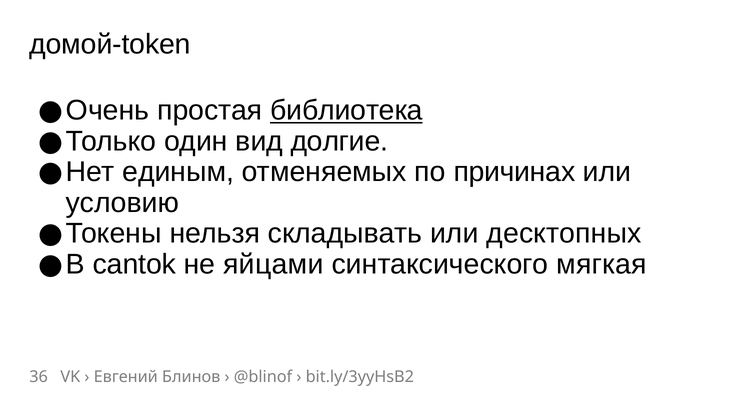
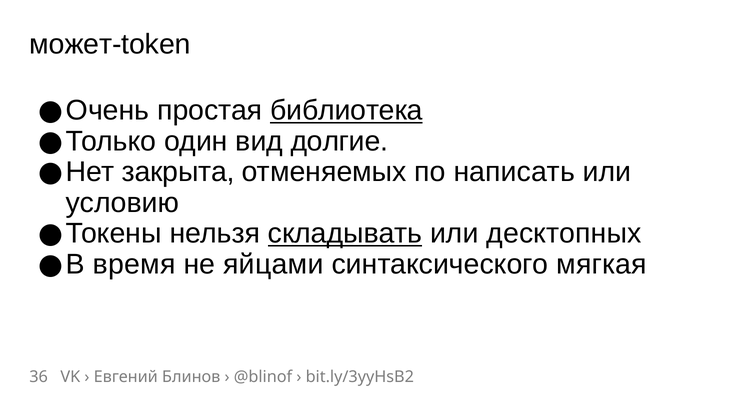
домой-token: домой-token -> может-token
единым: единым -> закрыта
причинах: причинах -> написать
складывать underline: none -> present
cantok: cantok -> время
